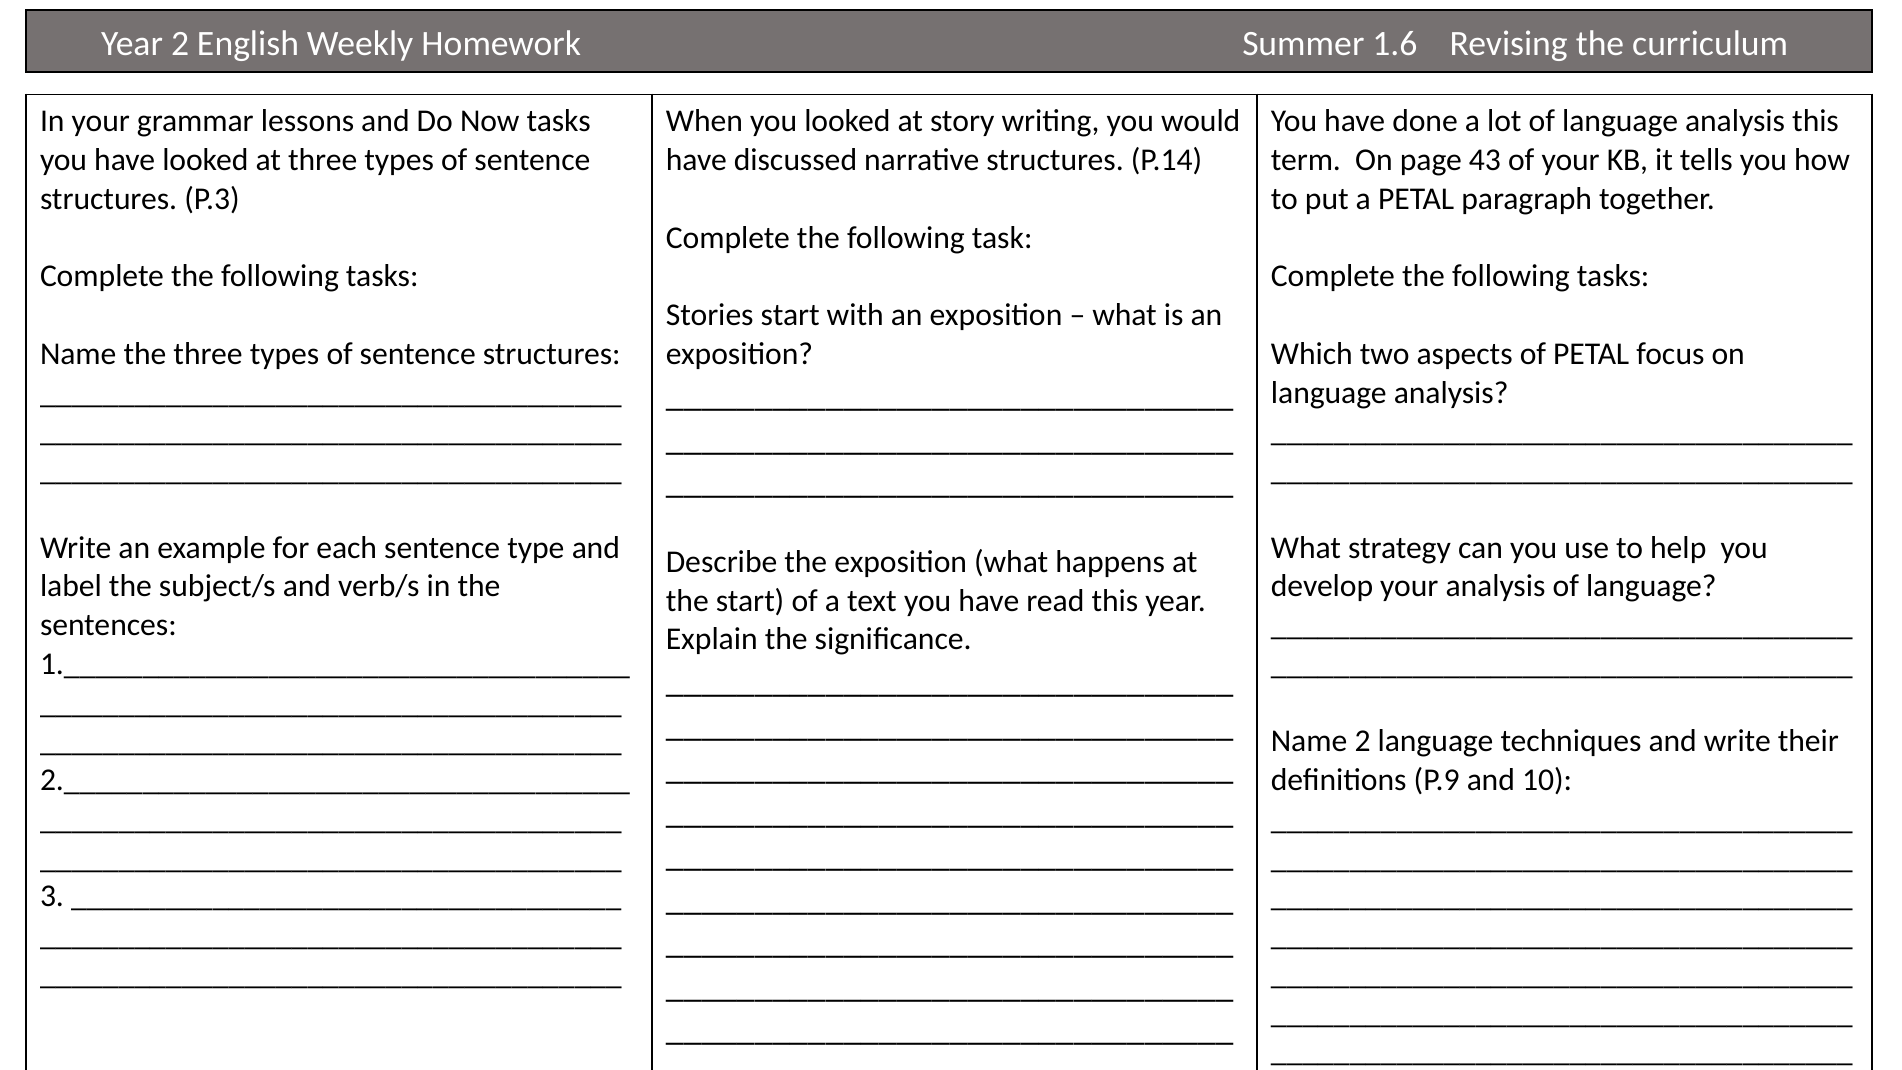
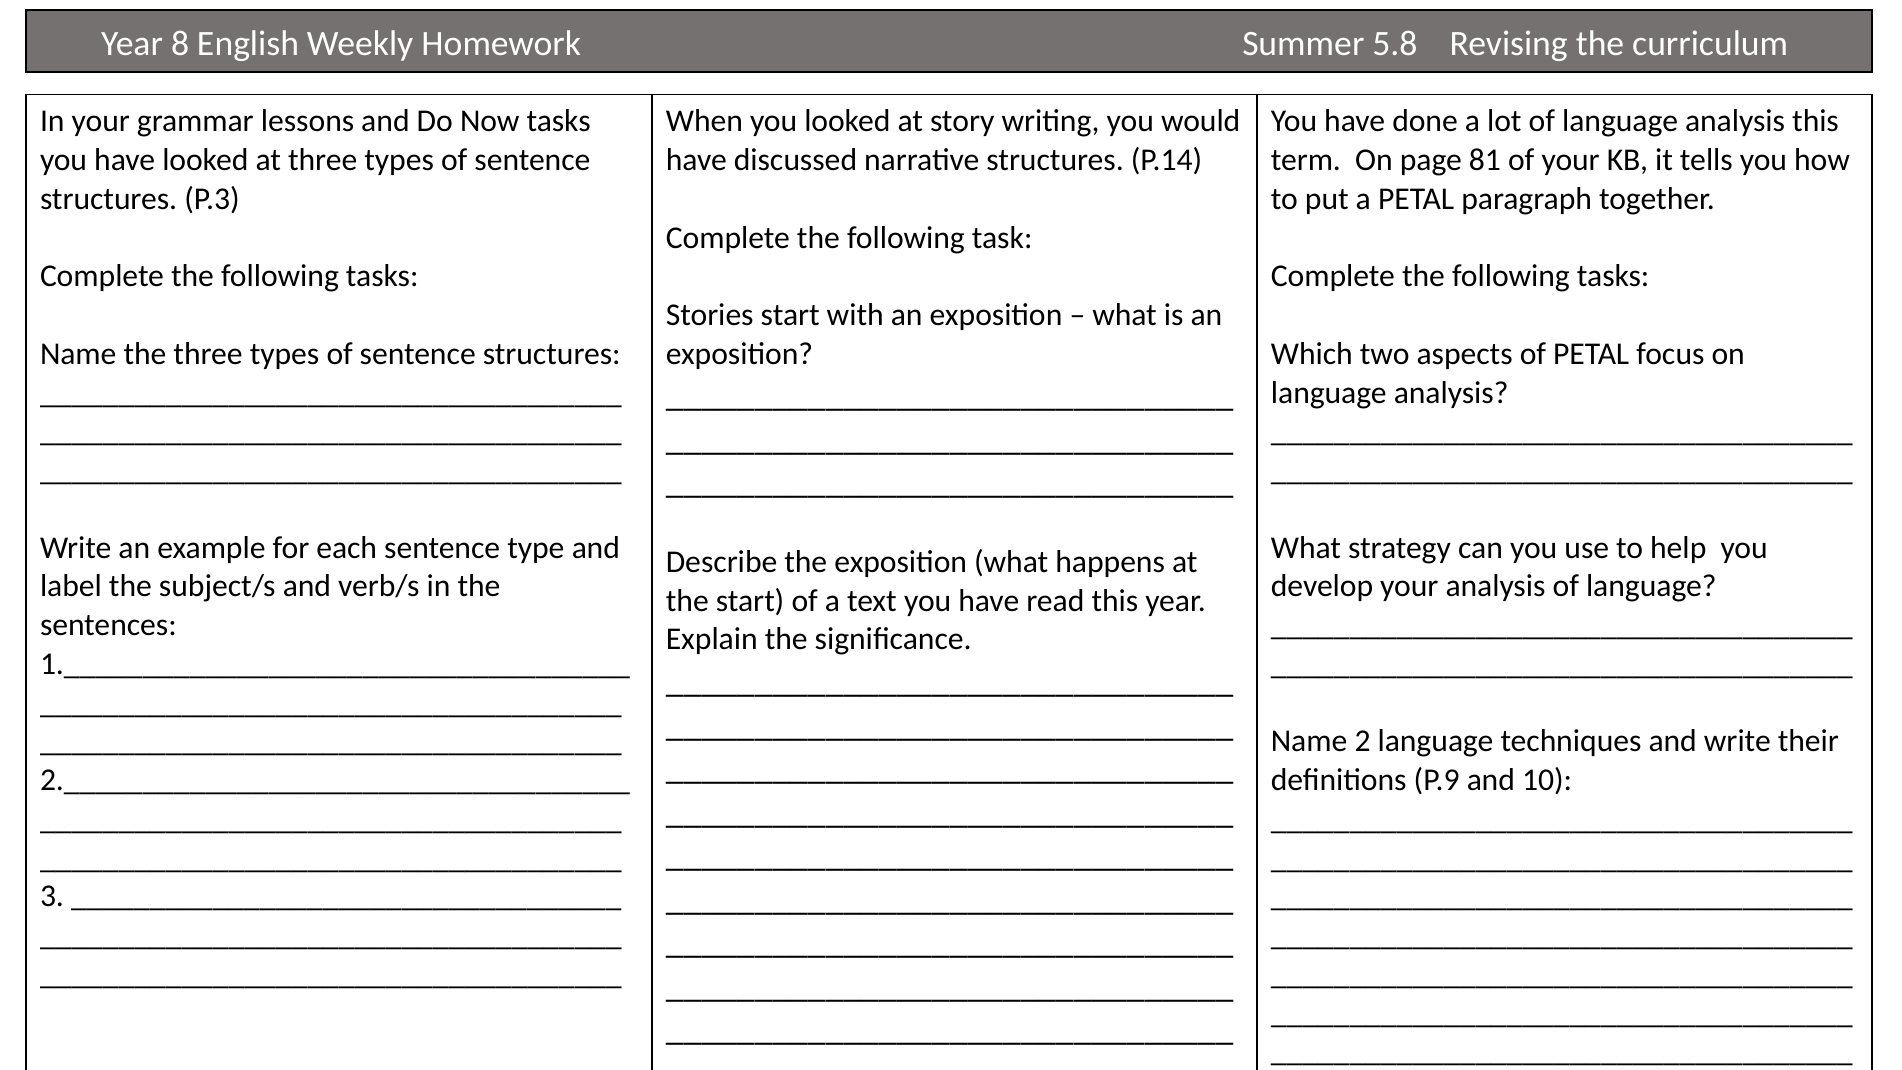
Year 2: 2 -> 8
1.6: 1.6 -> 5.8
43: 43 -> 81
